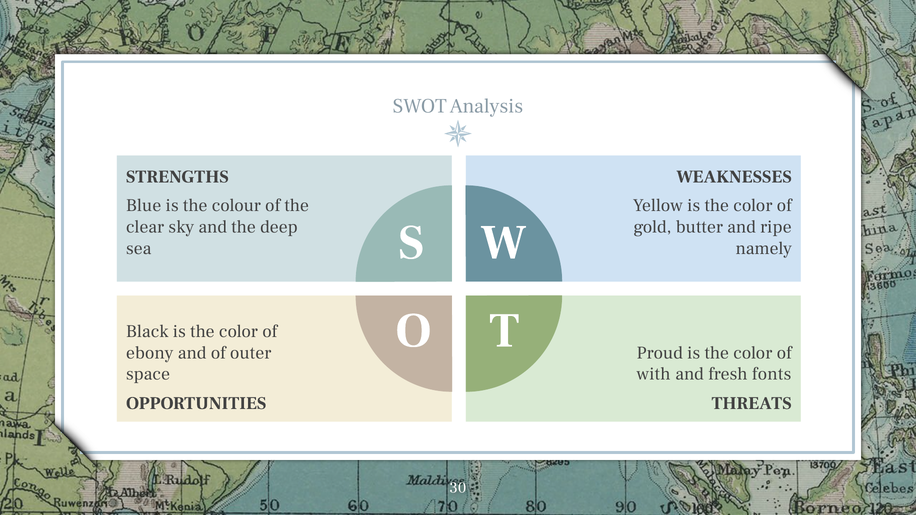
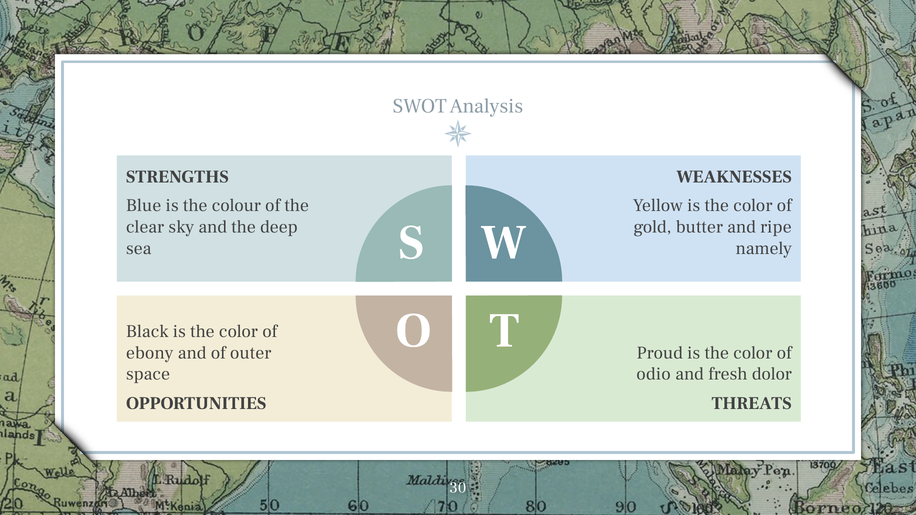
with: with -> odio
fonts: fonts -> dolor
